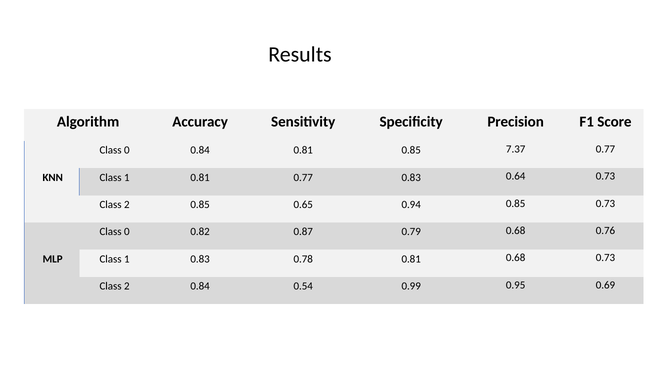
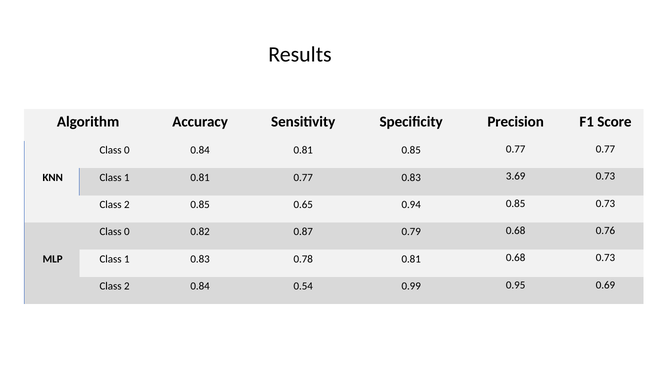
0.85 7.37: 7.37 -> 0.77
0.64: 0.64 -> 3.69
